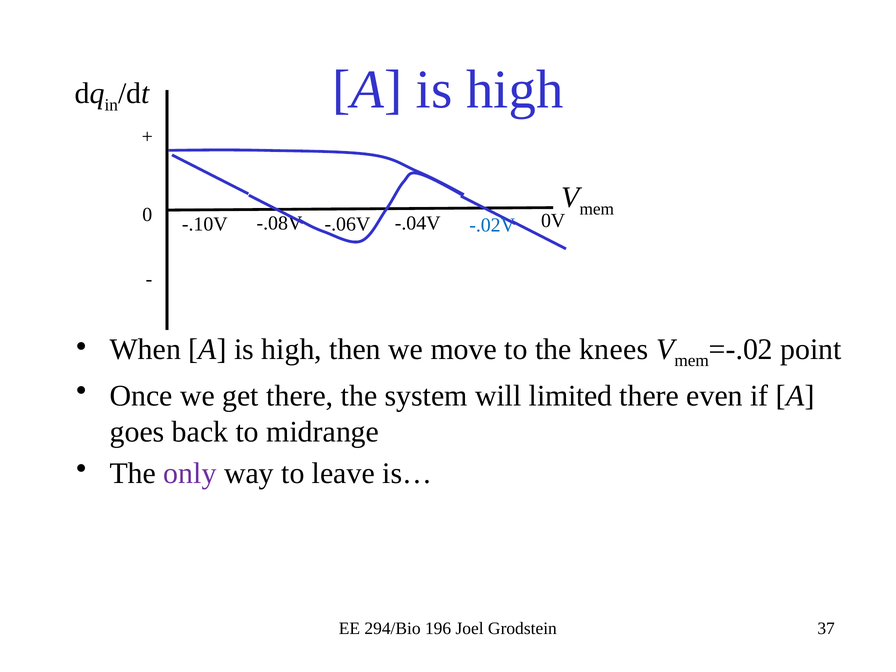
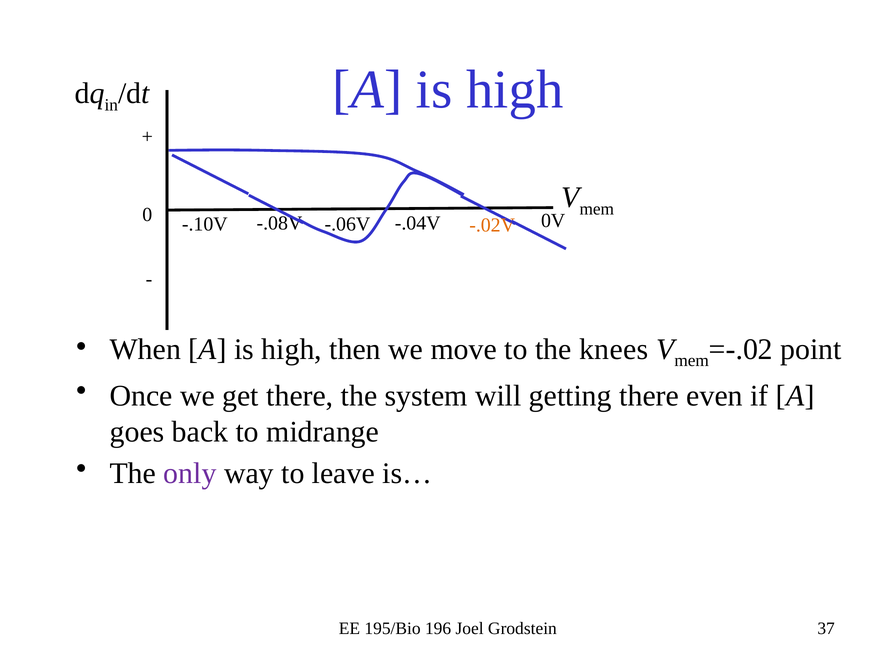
-.02V colour: blue -> orange
limited: limited -> getting
294/Bio: 294/Bio -> 195/Bio
